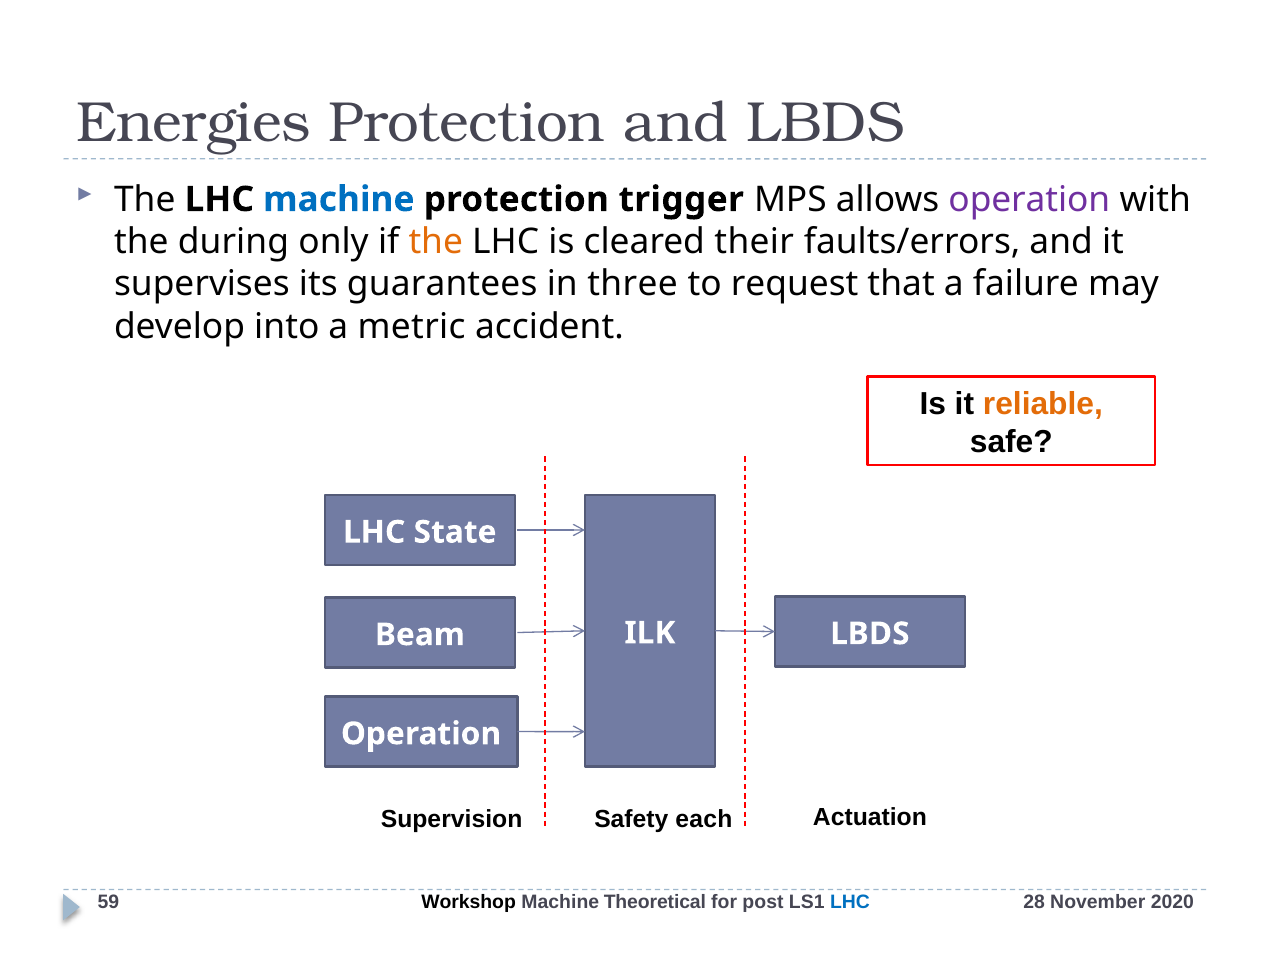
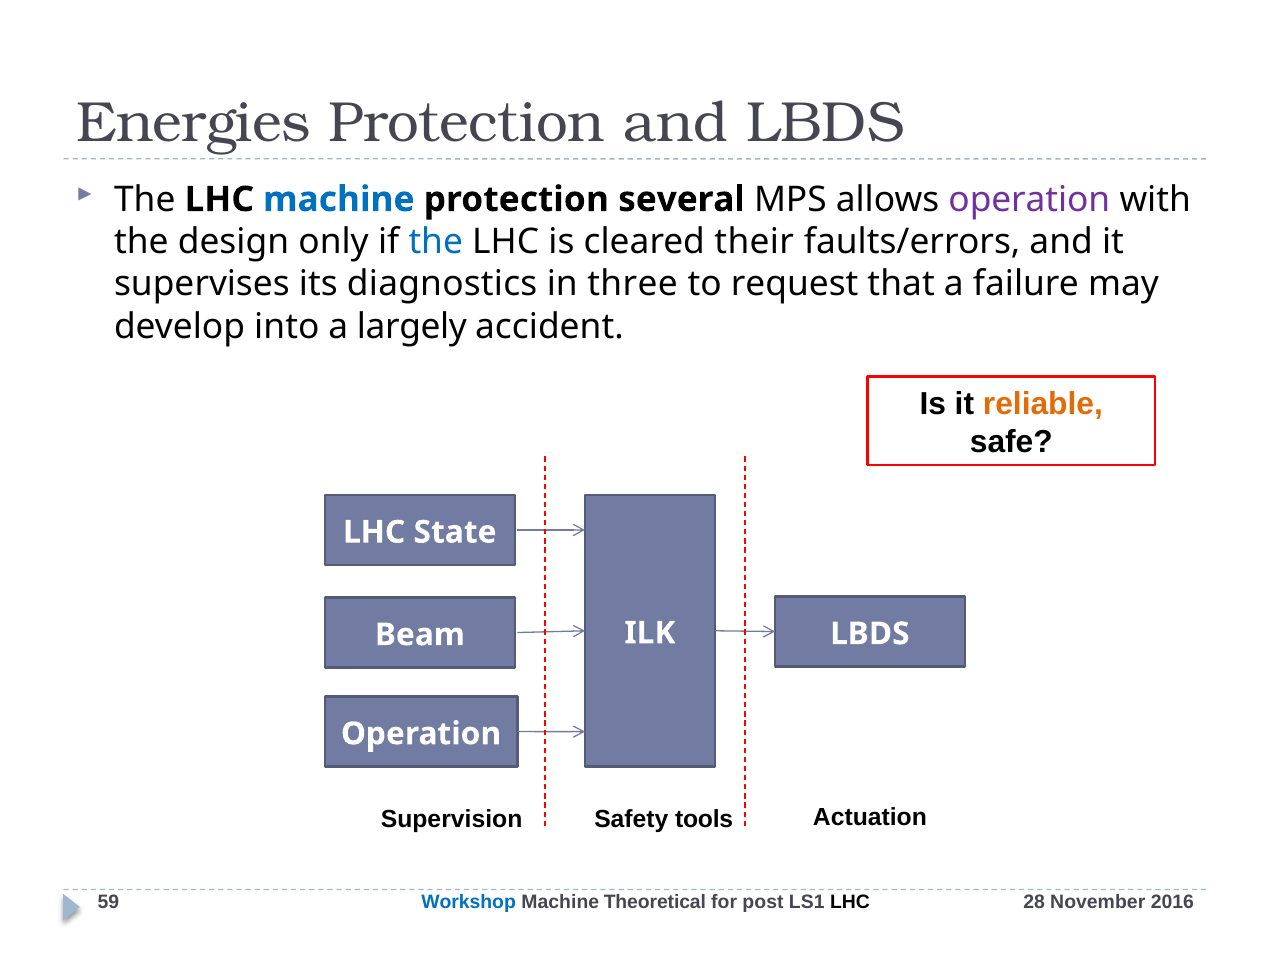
trigger: trigger -> several
during: during -> design
the at (436, 242) colour: orange -> blue
guarantees: guarantees -> diagnostics
metric: metric -> largely
each: each -> tools
Workshop colour: black -> blue
LHC at (850, 902) colour: blue -> black
2020: 2020 -> 2016
